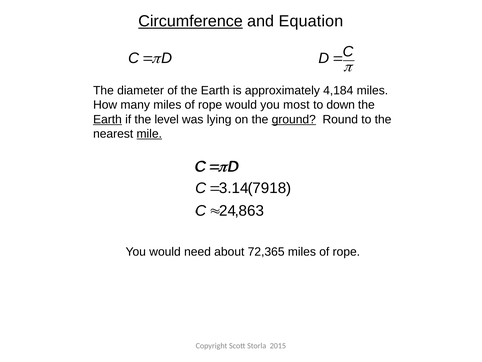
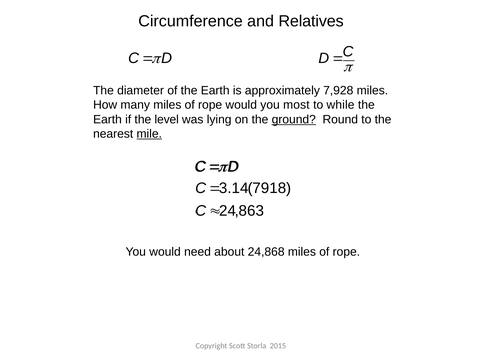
Circumference underline: present -> none
Equation: Equation -> Relatives
4,184: 4,184 -> 7,928
down: down -> while
Earth at (107, 119) underline: present -> none
72,365: 72,365 -> 24,868
